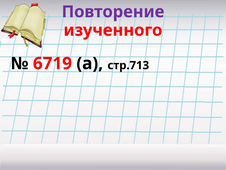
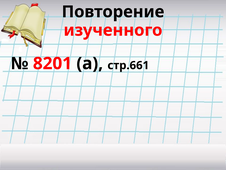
Повторение colour: purple -> black
6719: 6719 -> 8201
стр.713: стр.713 -> стр.661
